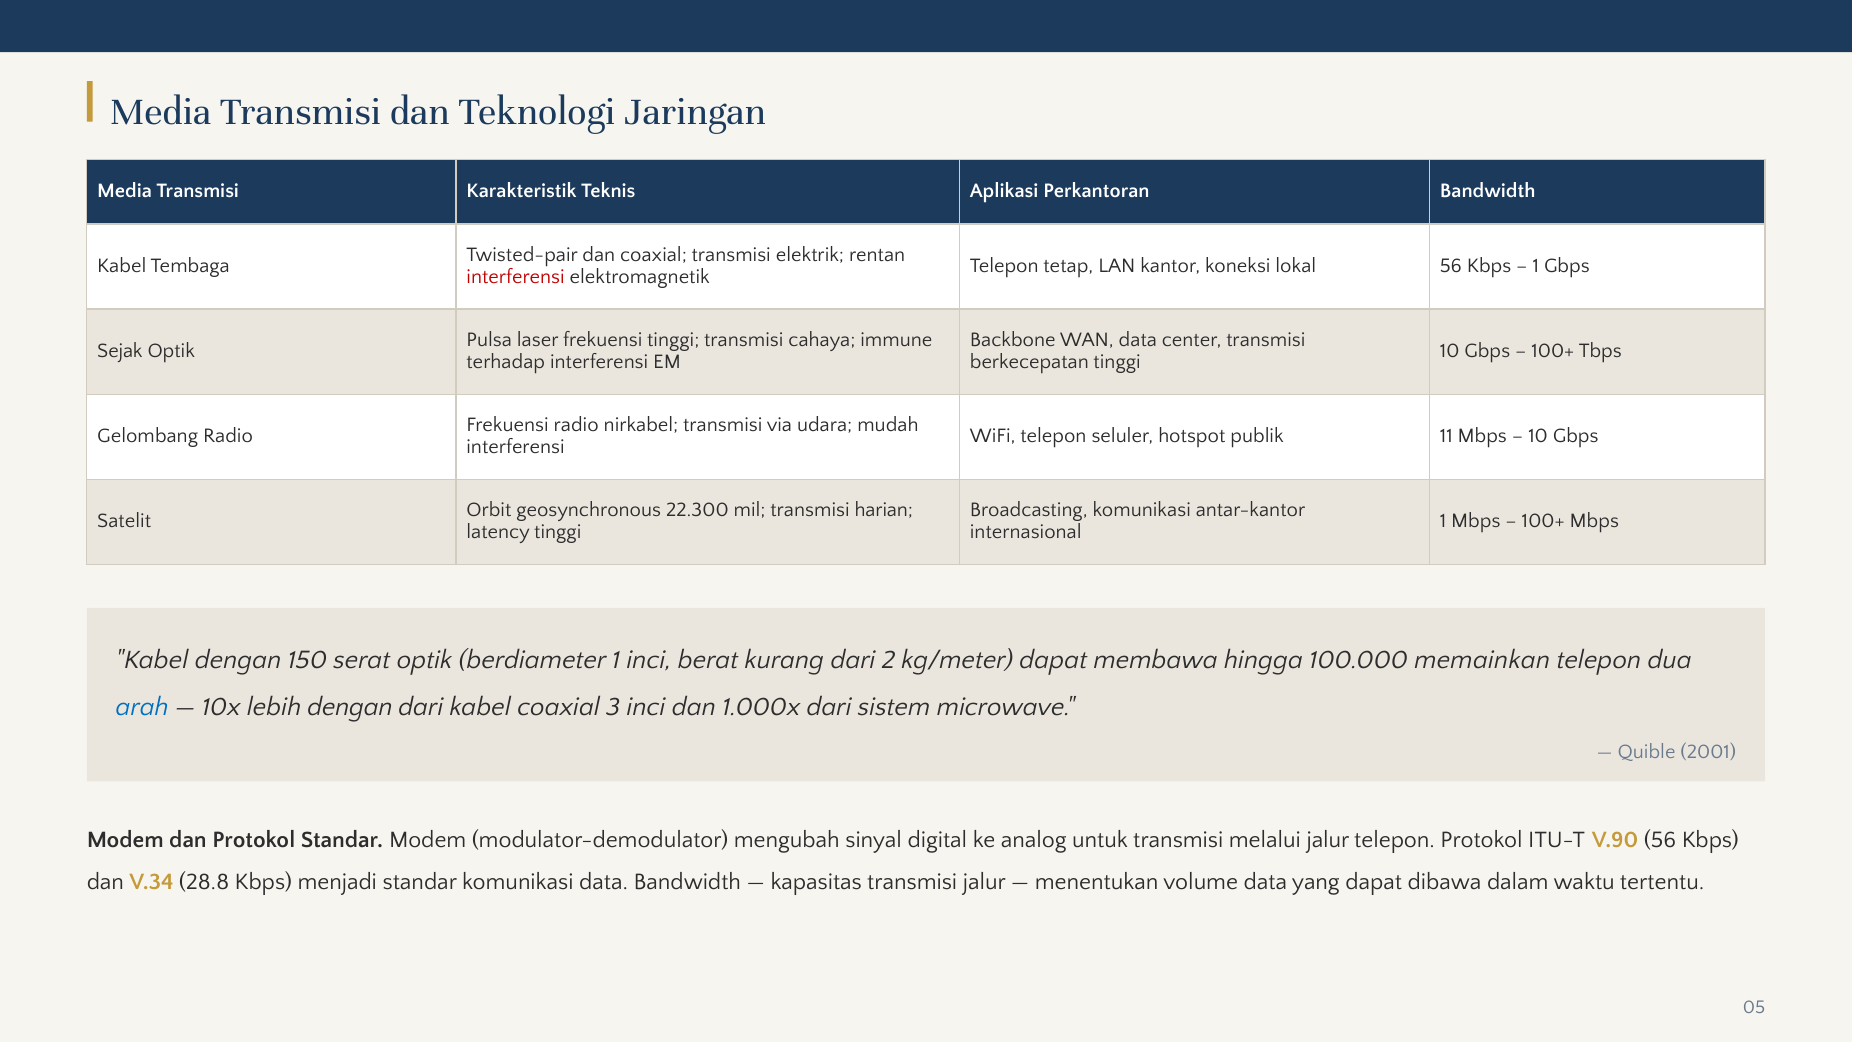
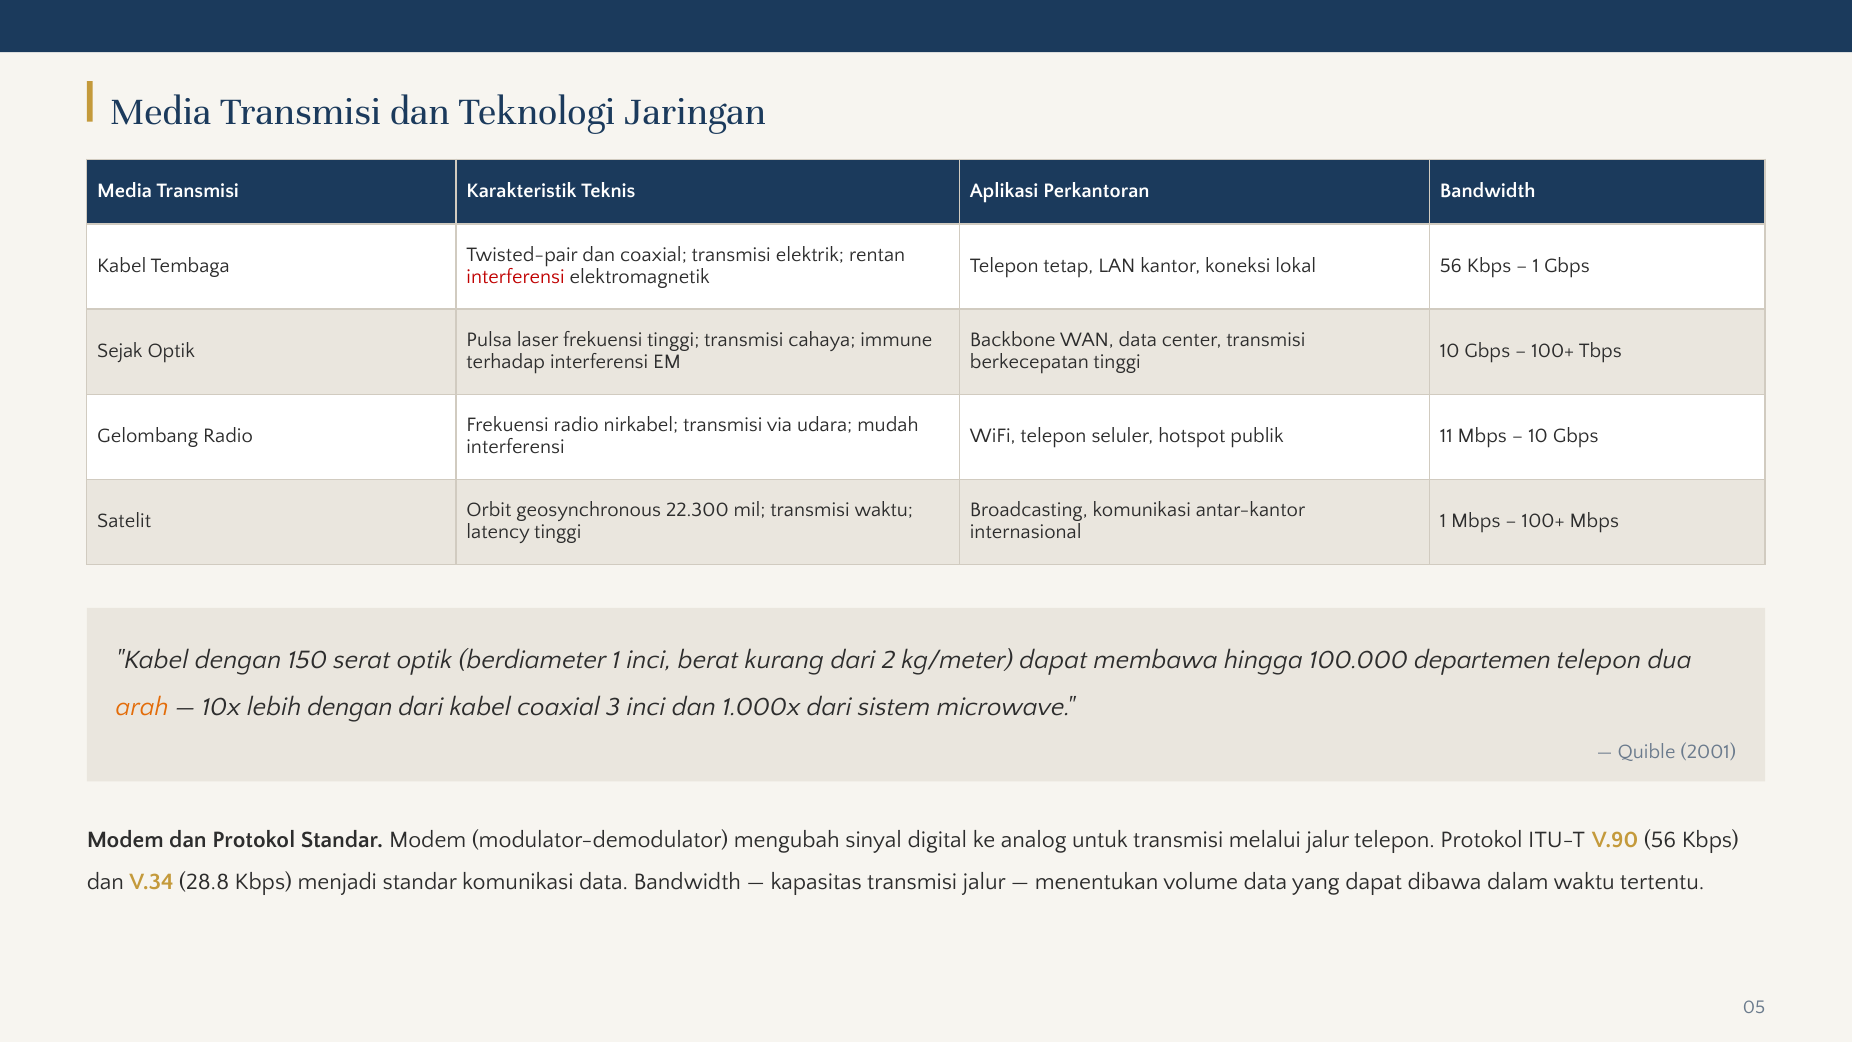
transmisi harian: harian -> waktu
memainkan: memainkan -> departemen
arah colour: blue -> orange
